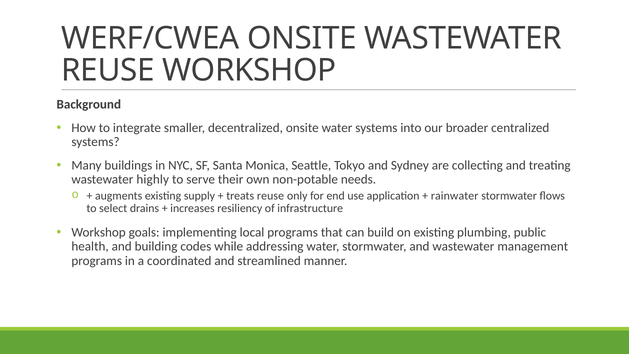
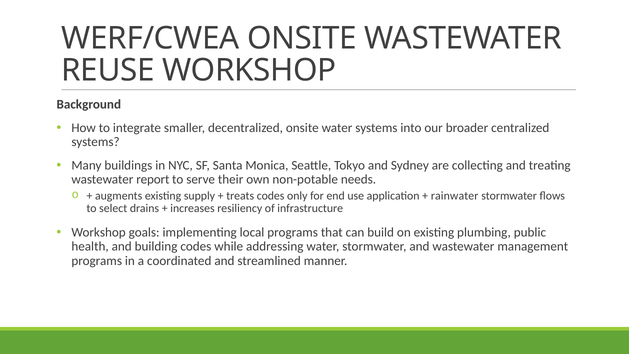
highly: highly -> report
treats reuse: reuse -> codes
